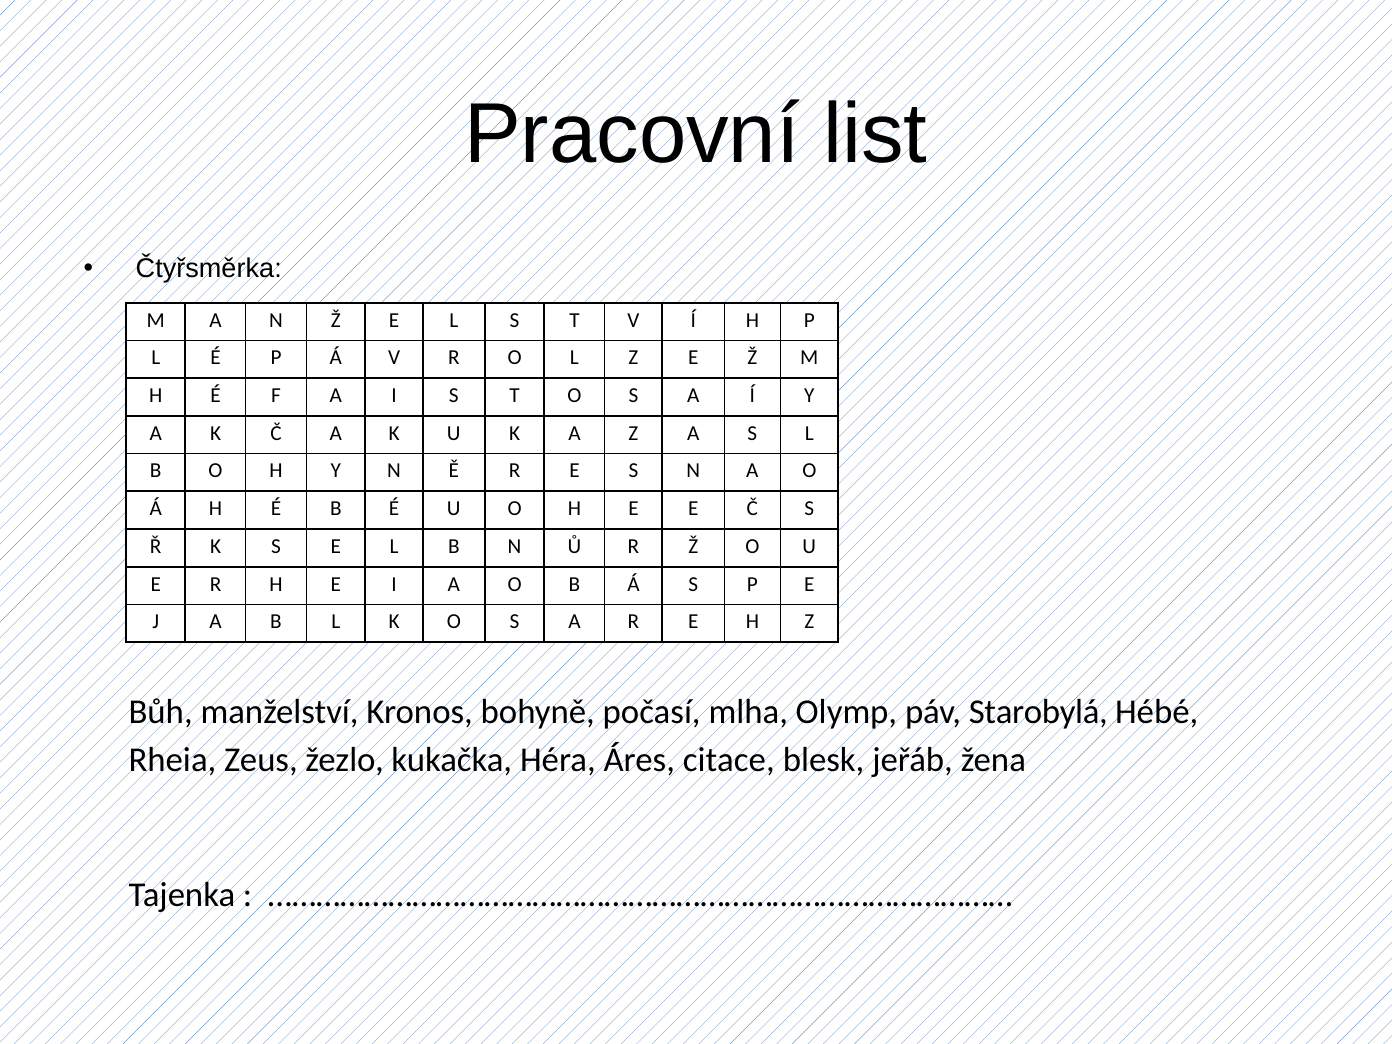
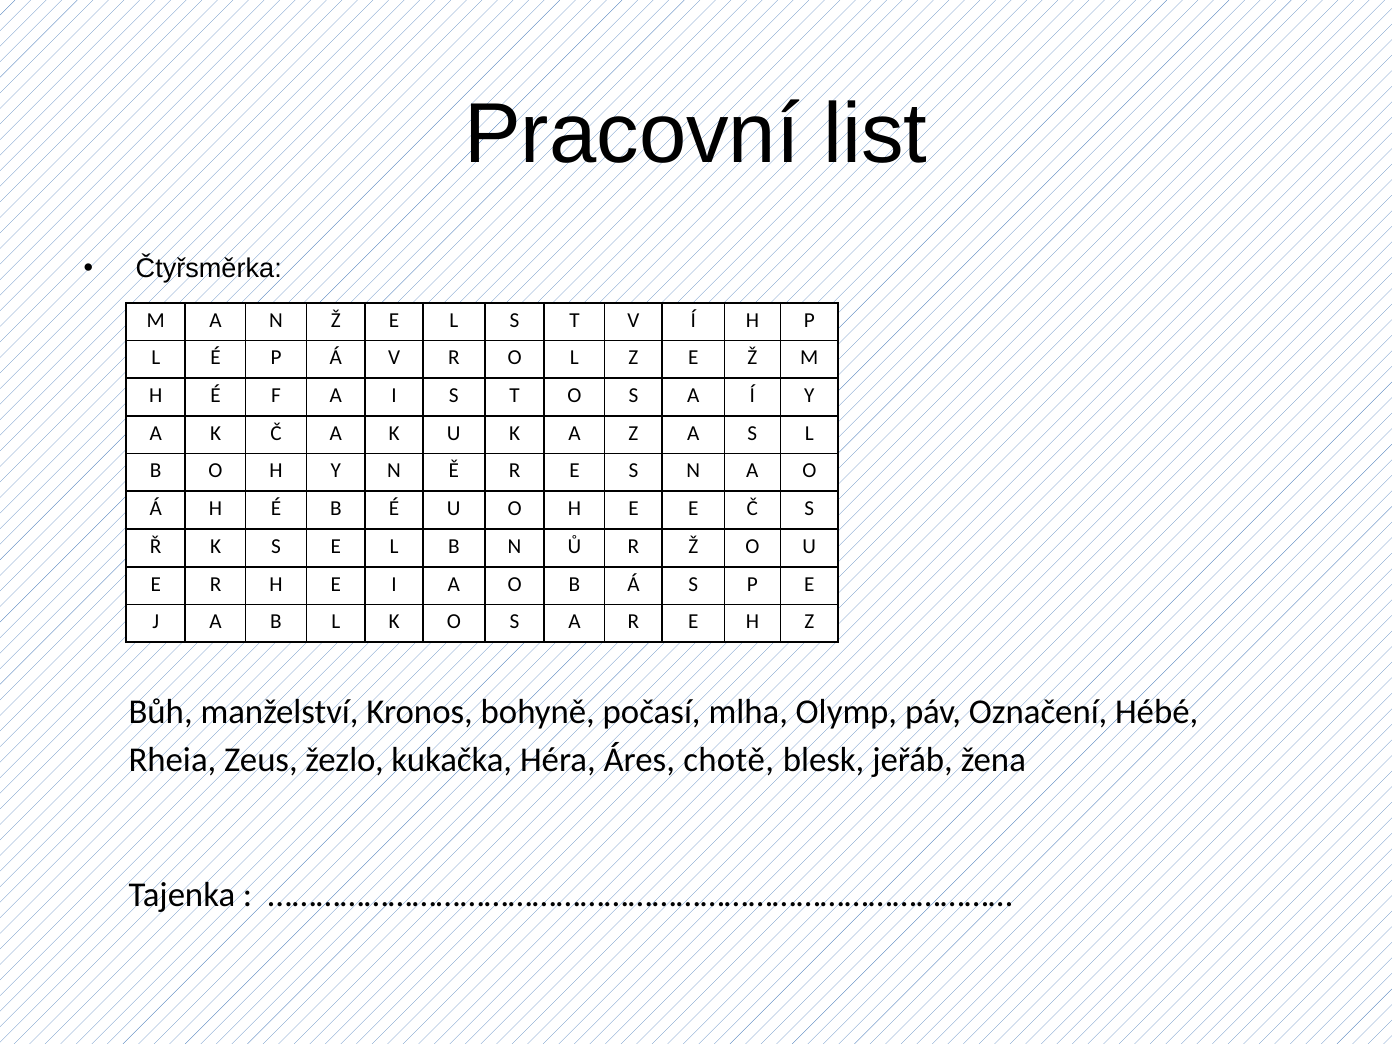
Starobylá: Starobylá -> Označení
citace: citace -> chotě
